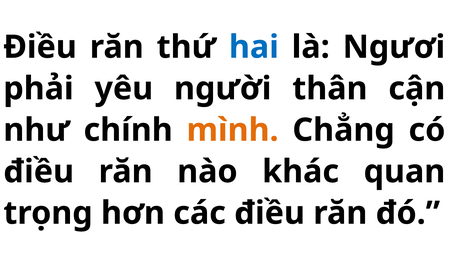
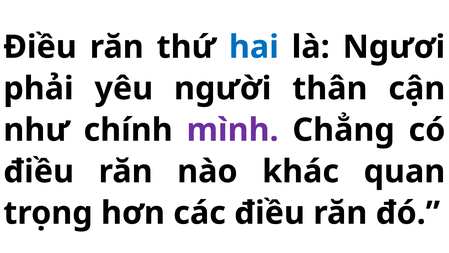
mình colour: orange -> purple
